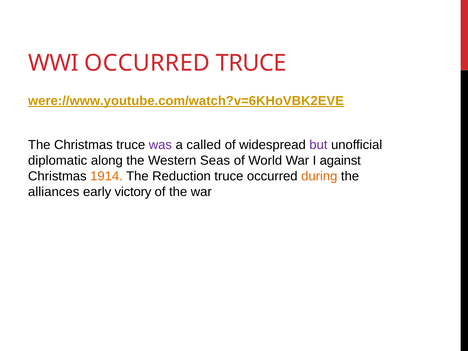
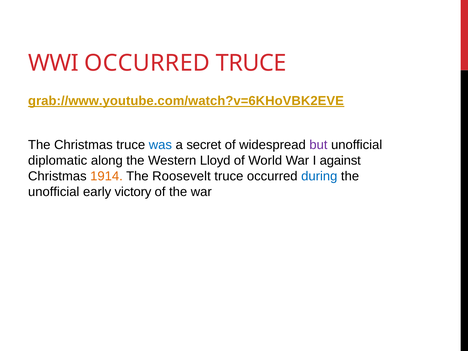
were://www.youtube.com/watch?v=6KHoVBK2EVE: were://www.youtube.com/watch?v=6KHoVBK2EVE -> grab://www.youtube.com/watch?v=6KHoVBK2EVE
was colour: purple -> blue
called: called -> secret
Seas: Seas -> Lloyd
Reduction: Reduction -> Roosevelt
during colour: orange -> blue
alliances at (54, 192): alliances -> unofficial
